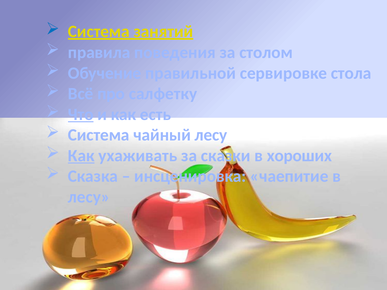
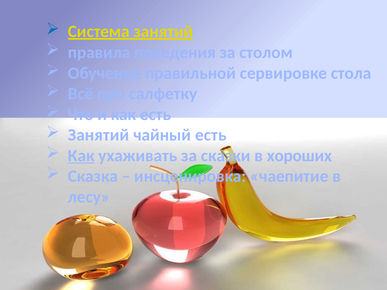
Что underline: present -> none
Система at (99, 135): Система -> Занятий
чайный лесу: лесу -> есть
